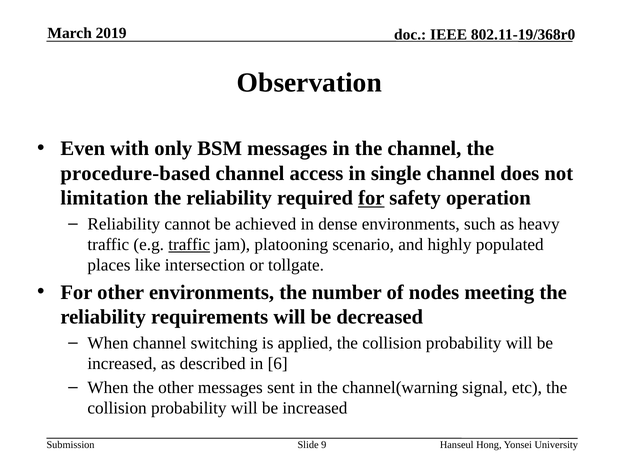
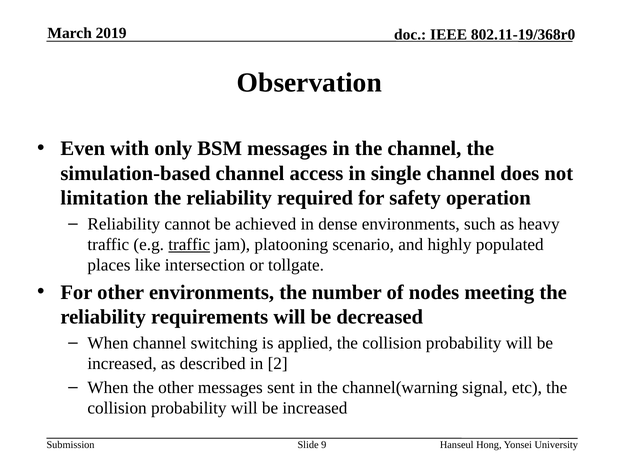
procedure-based: procedure-based -> simulation-based
for at (371, 198) underline: present -> none
6: 6 -> 2
